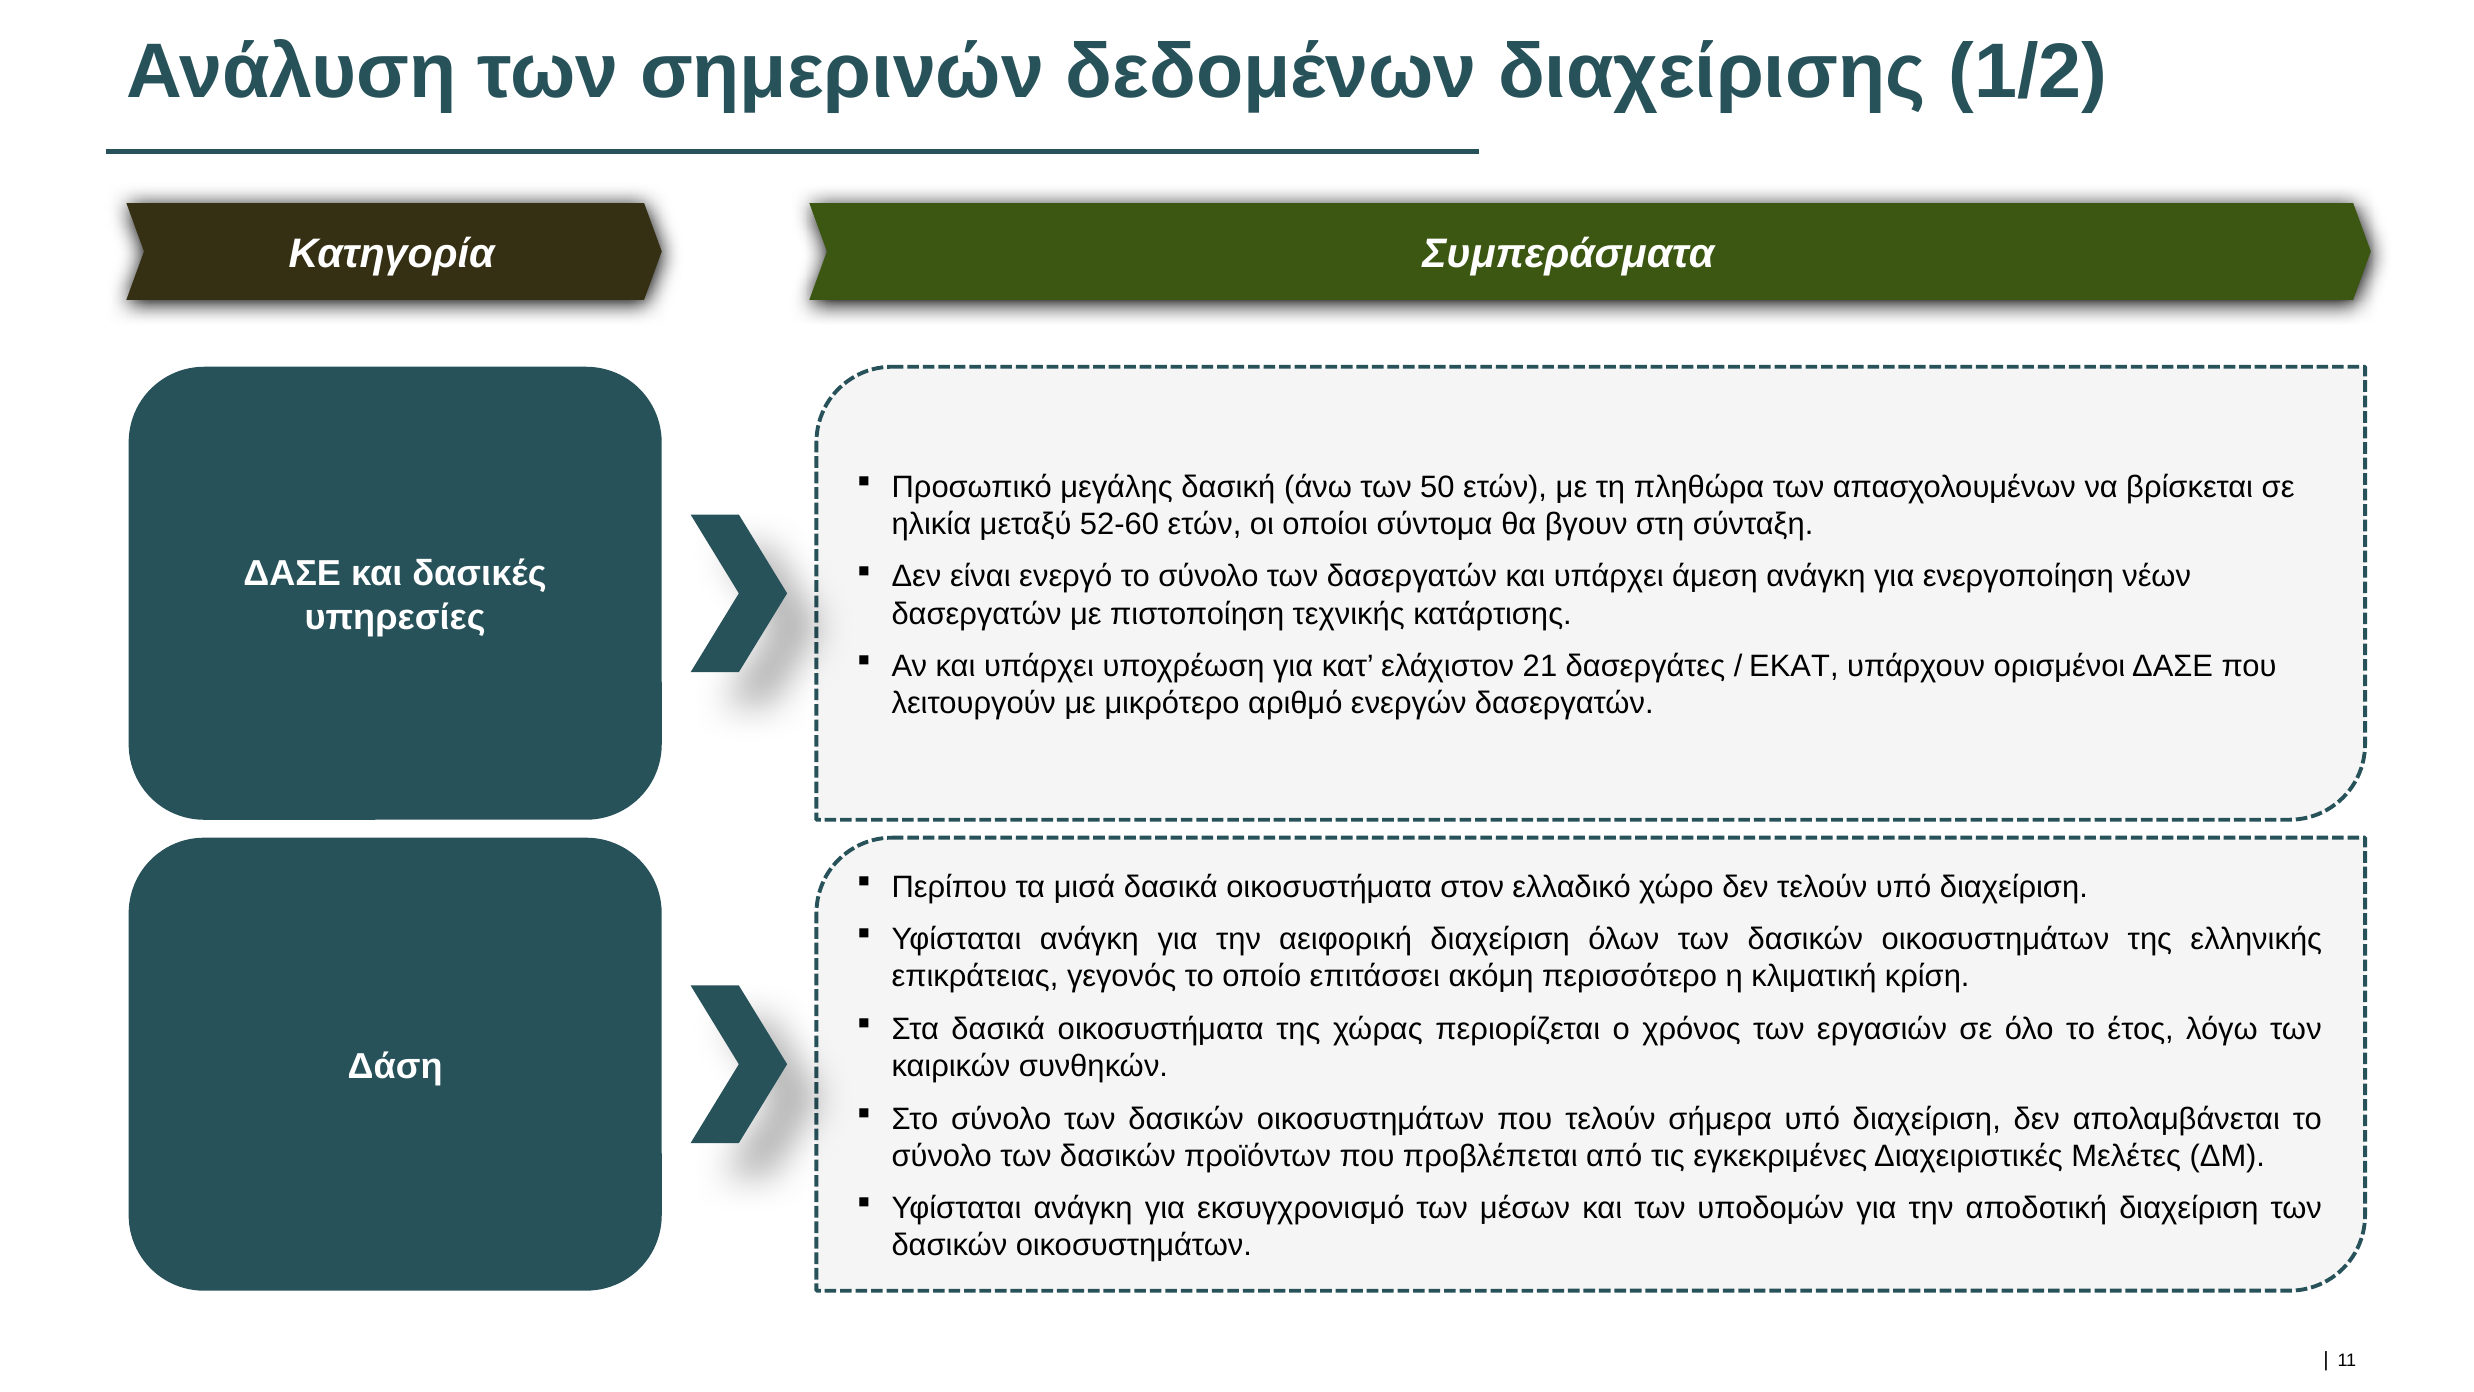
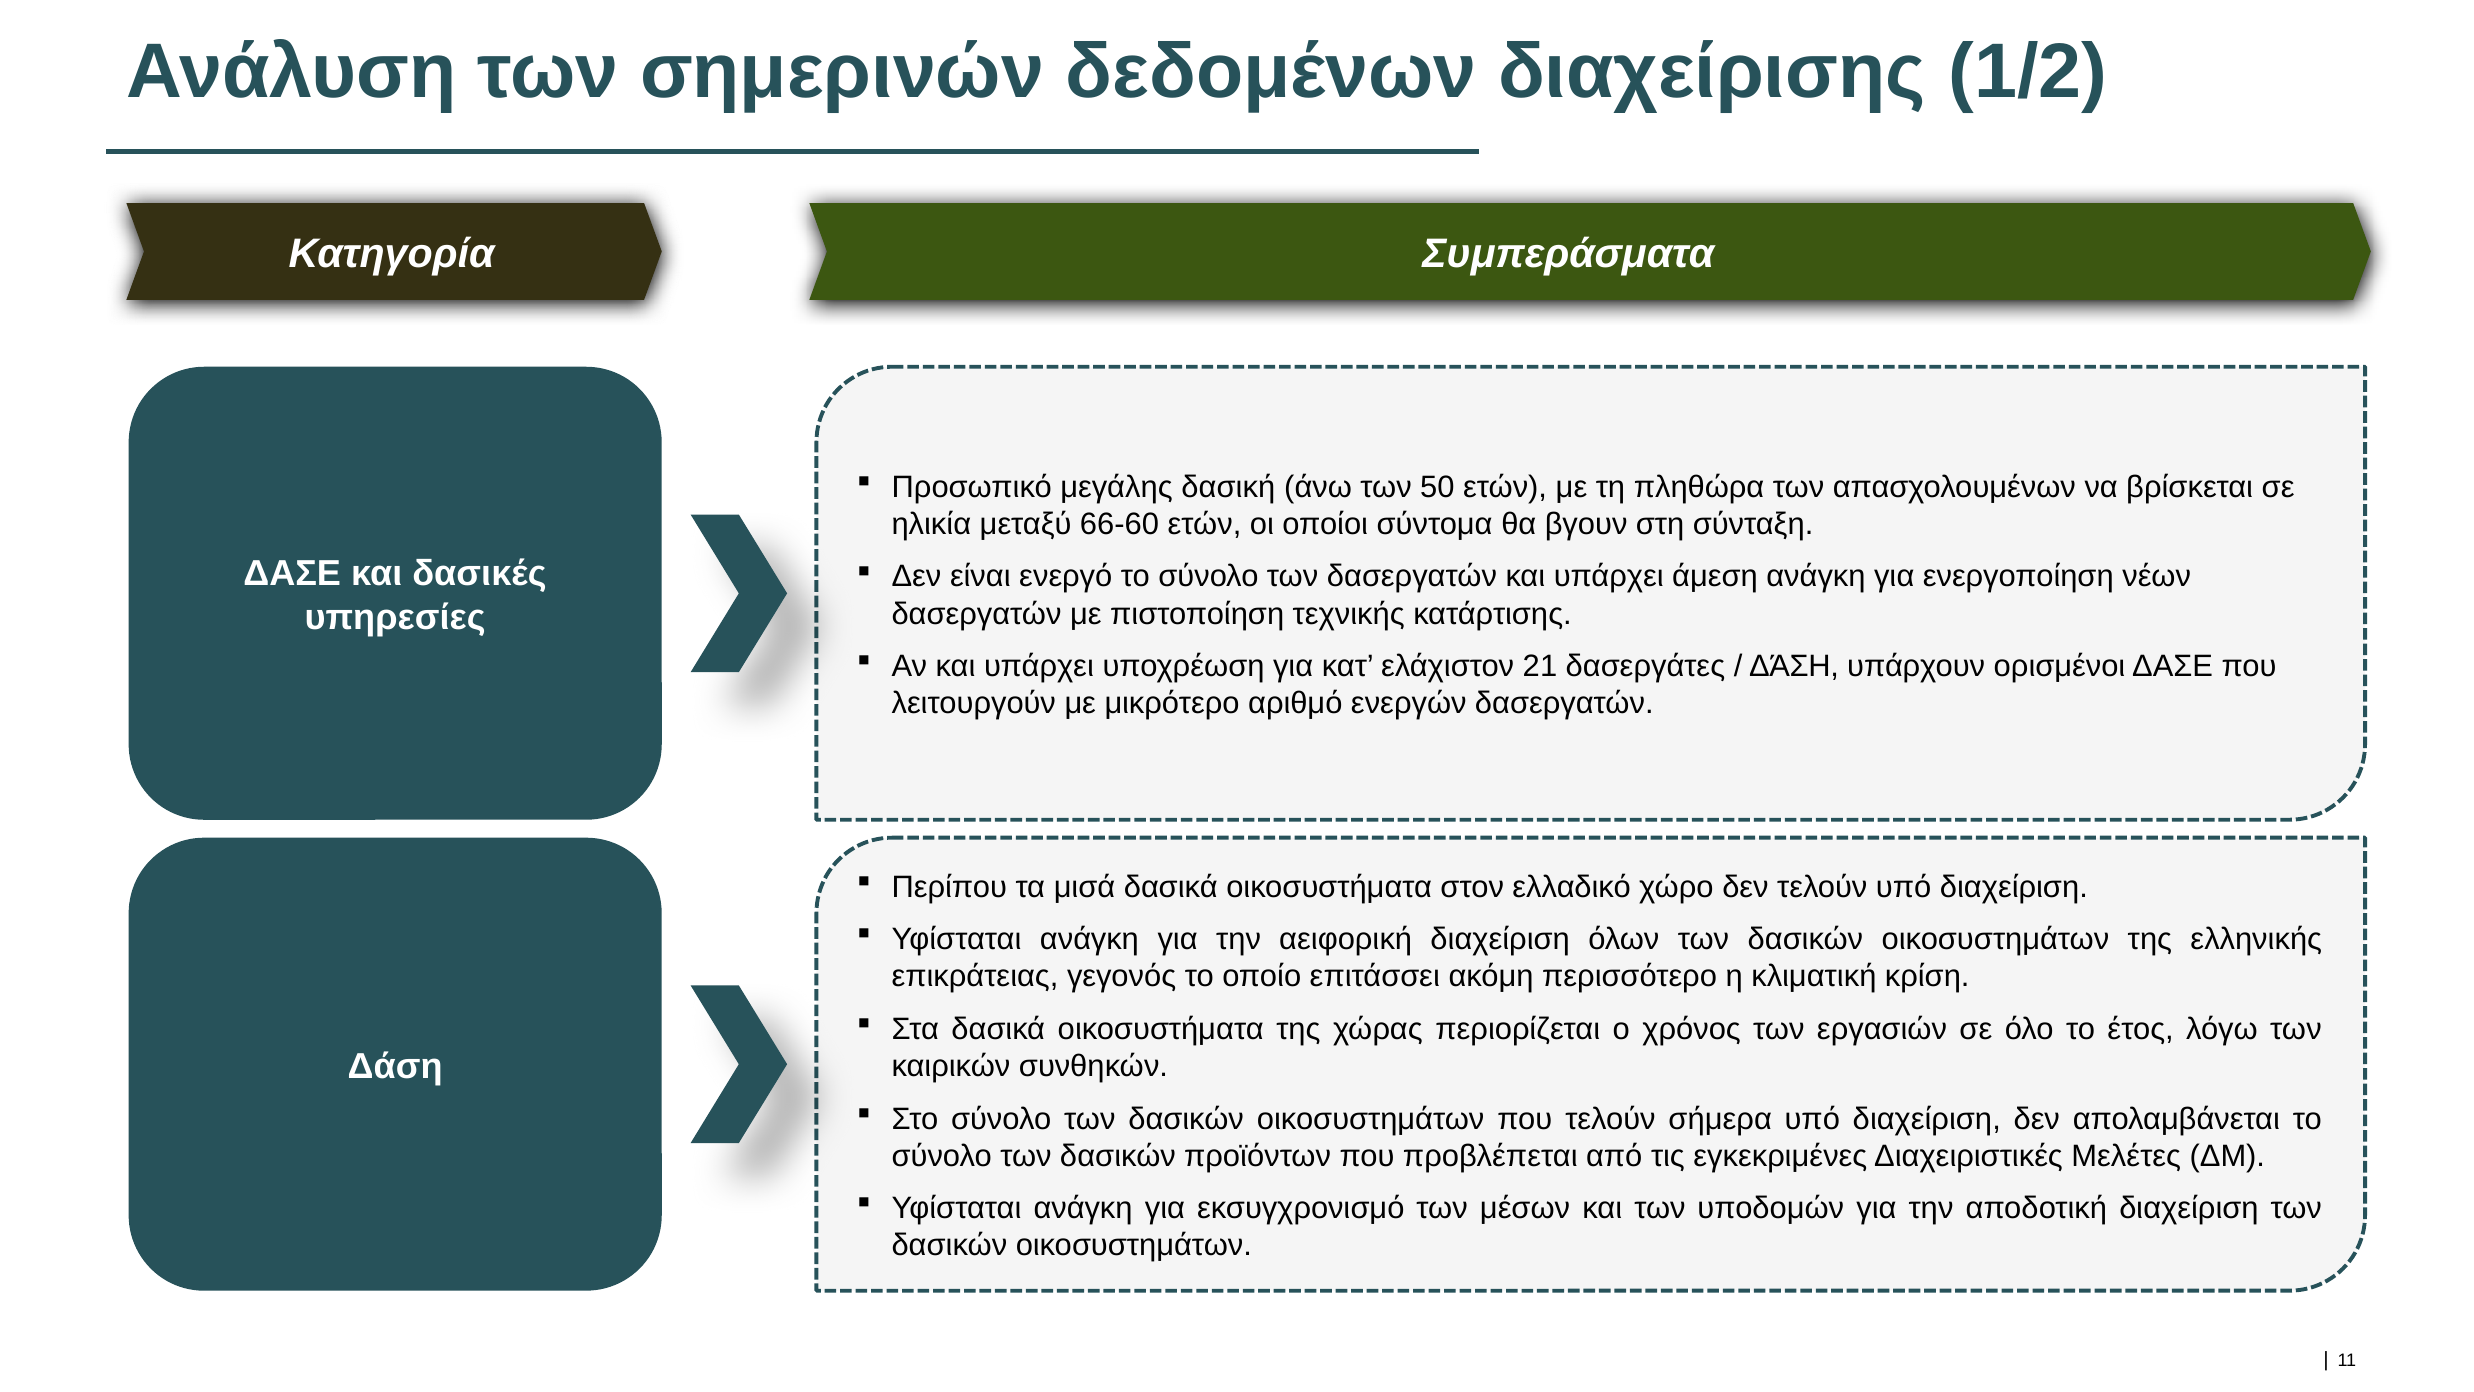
52-60: 52-60 -> 66-60
ΕΚΑΤ at (1794, 666): ΕΚΑΤ -> ΔΆΣΗ
